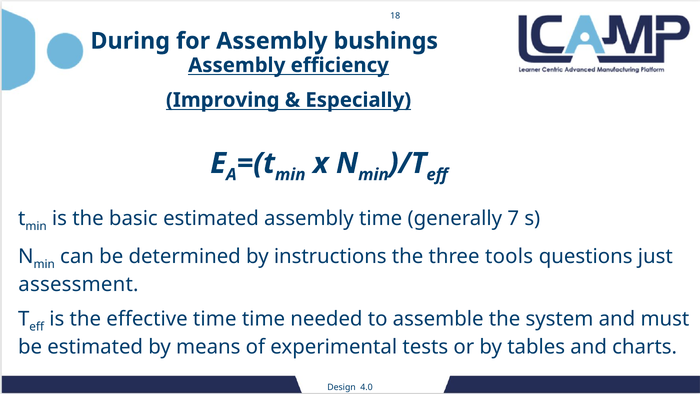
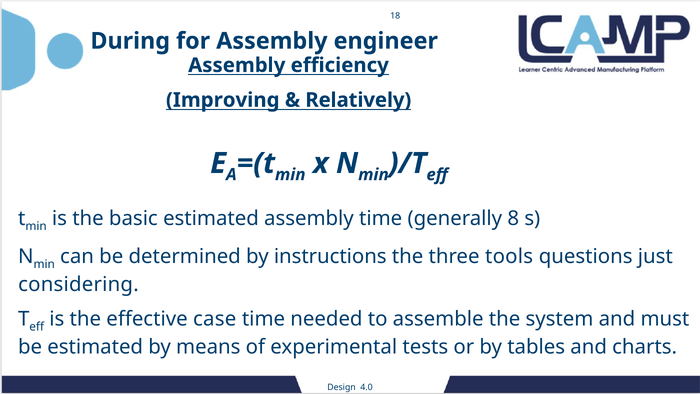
bushings: bushings -> engineer
Especially: Especially -> Relatively
7: 7 -> 8
assessment: assessment -> considering
effective time: time -> case
